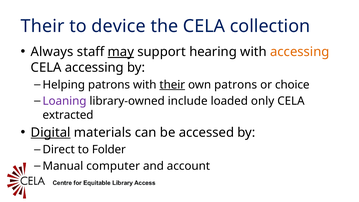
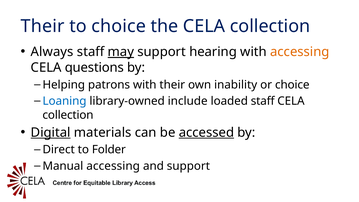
to device: device -> choice
CELA accessing: accessing -> questions
their at (172, 85) underline: present -> none
own patrons: patrons -> inability
Loaning colour: purple -> blue
loaded only: only -> staff
extracted at (68, 115): extracted -> collection
accessed underline: none -> present
Manual computer: computer -> accessing
and account: account -> support
